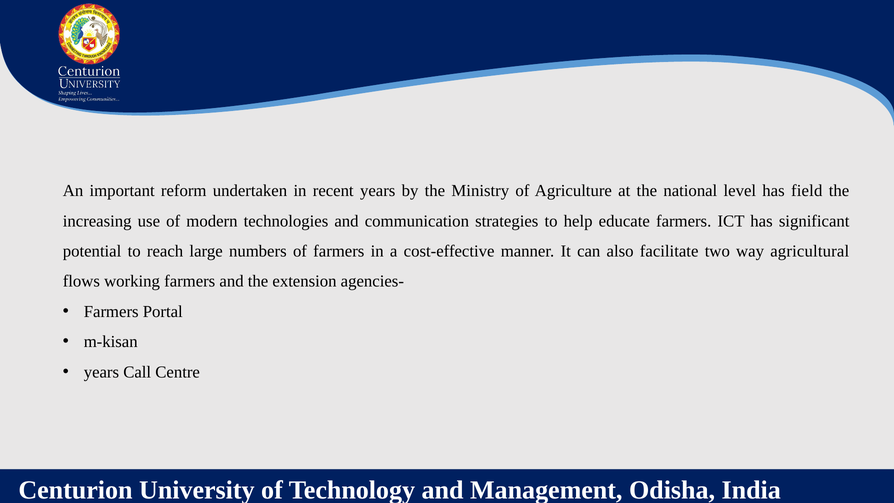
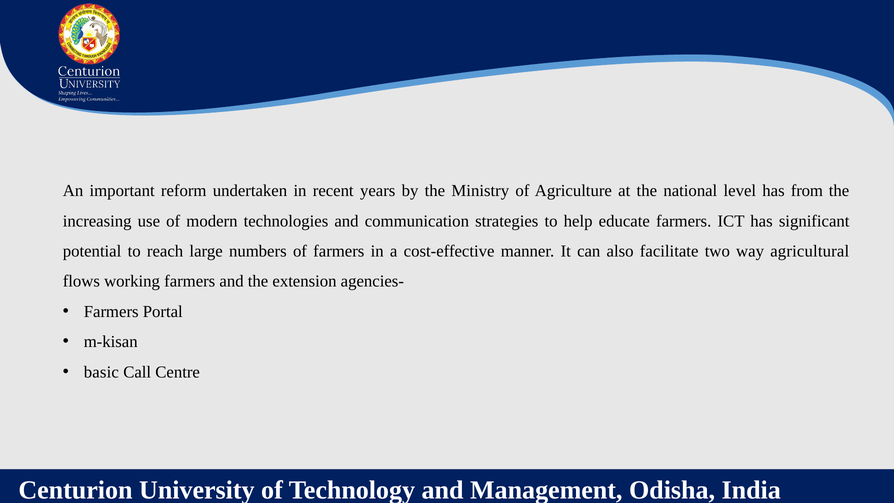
field: field -> from
years at (101, 372): years -> basic
